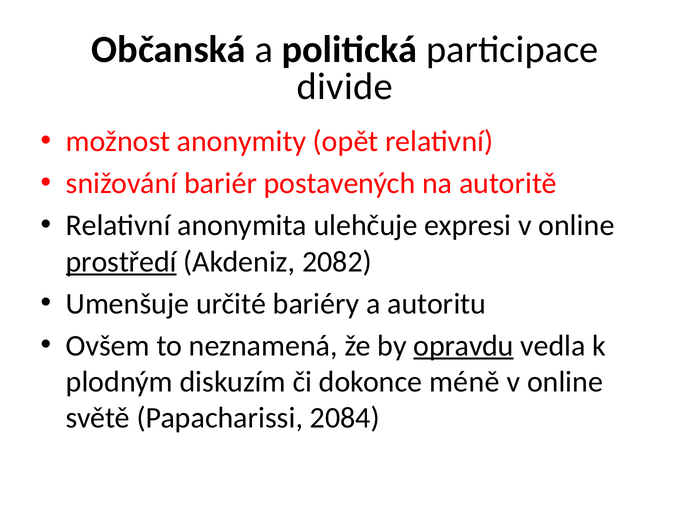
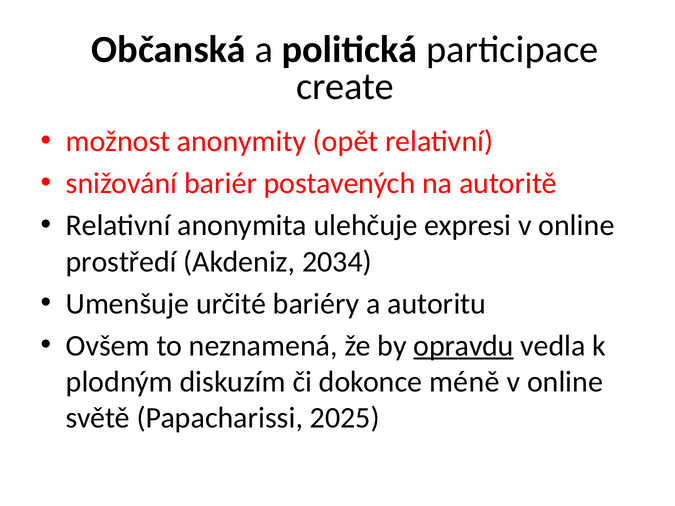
divide: divide -> create
prostředí underline: present -> none
2082: 2082 -> 2034
2084: 2084 -> 2025
